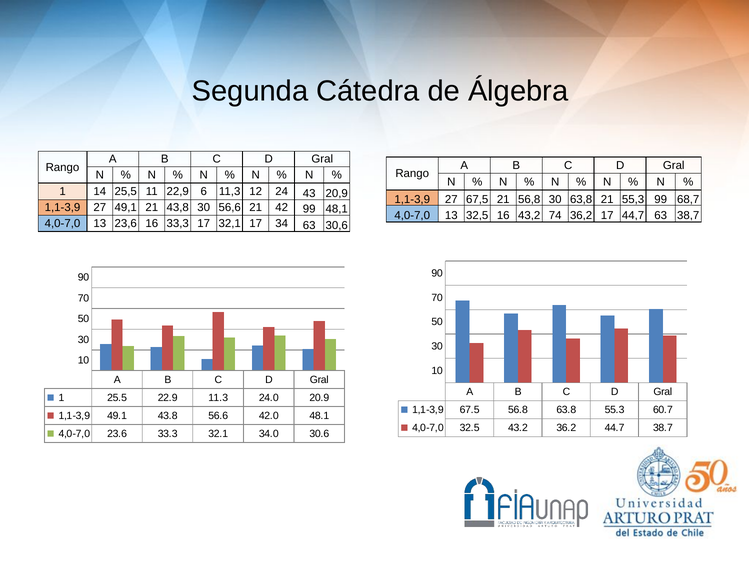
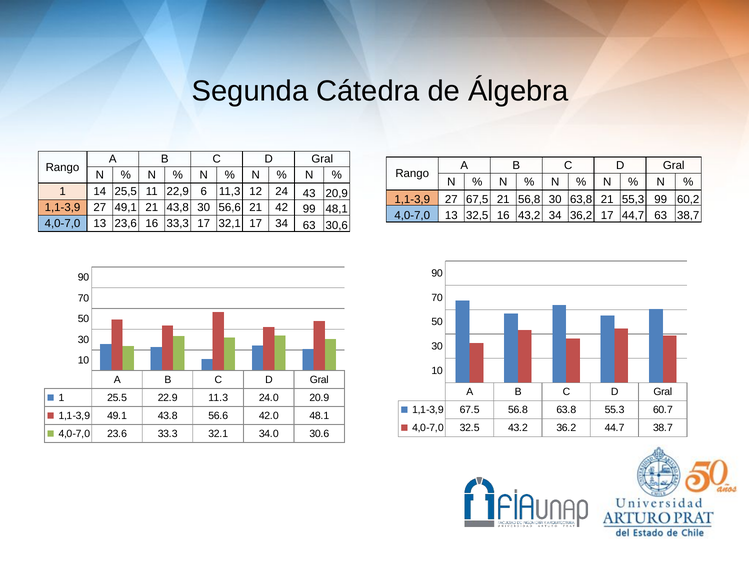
68,7: 68,7 -> 60,2
43,2 74: 74 -> 34
